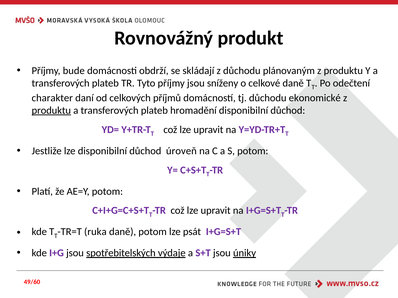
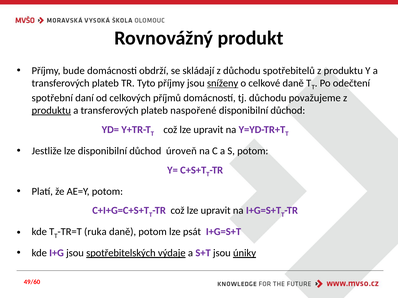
plánovaným: plánovaným -> spotřebitelů
sníženy underline: none -> present
charakter: charakter -> spotřební
ekonomické: ekonomické -> považujeme
hromadění: hromadění -> naspořené
